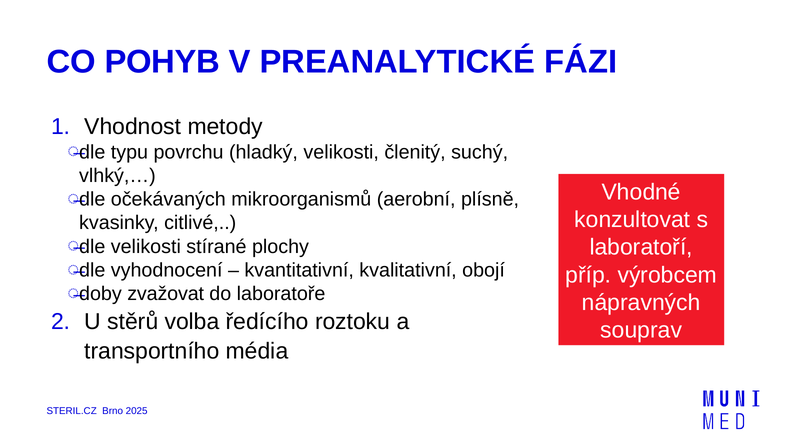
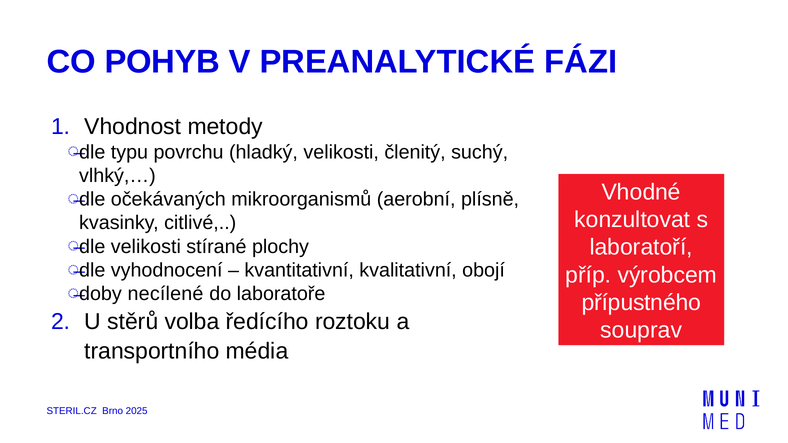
zvažovat: zvažovat -> necílené
nápravných: nápravných -> přípustného
